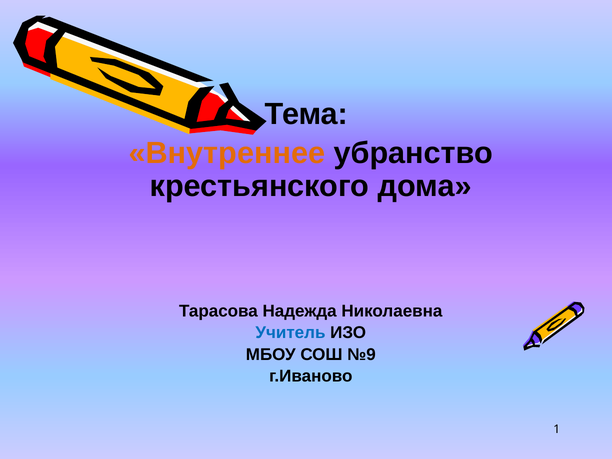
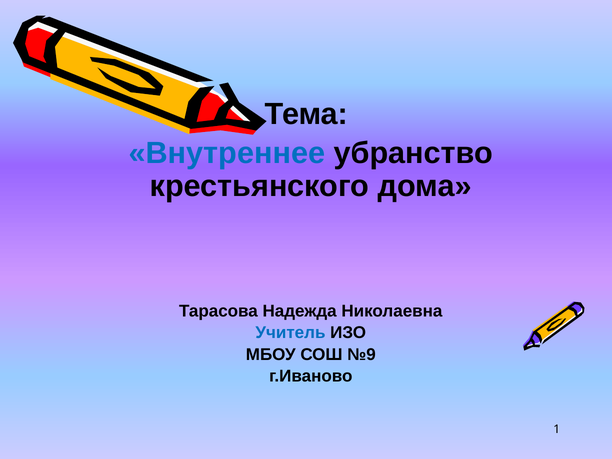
Внутреннее colour: orange -> blue
